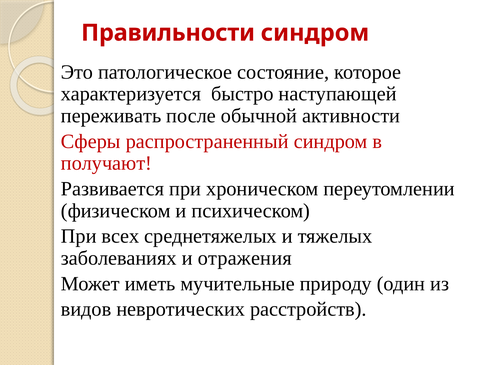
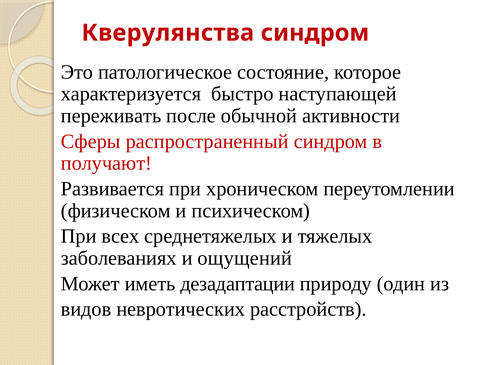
Правильности: Правильности -> Кверулянства
отражения: отражения -> ощущений
мучительные: мучительные -> дезадаптации
